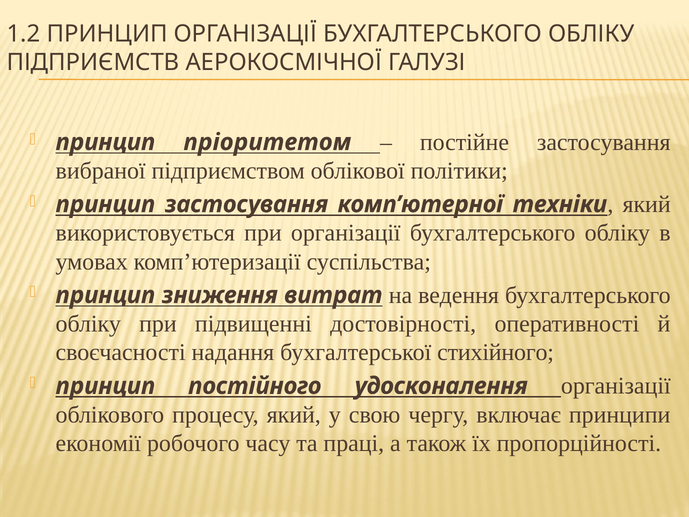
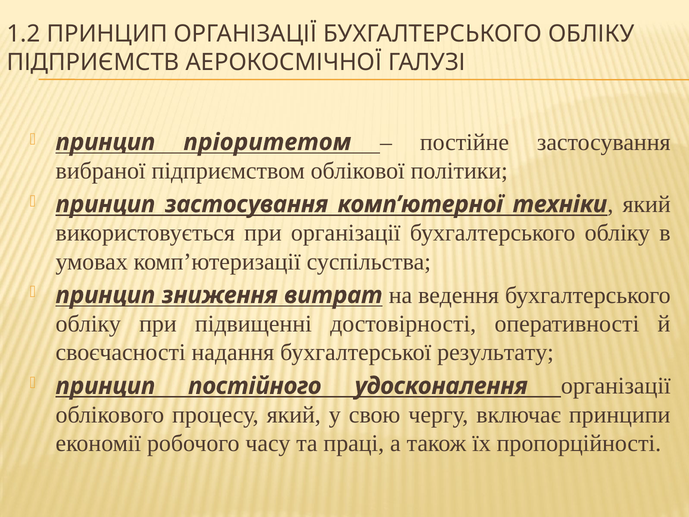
стихійного: стихійного -> результату
